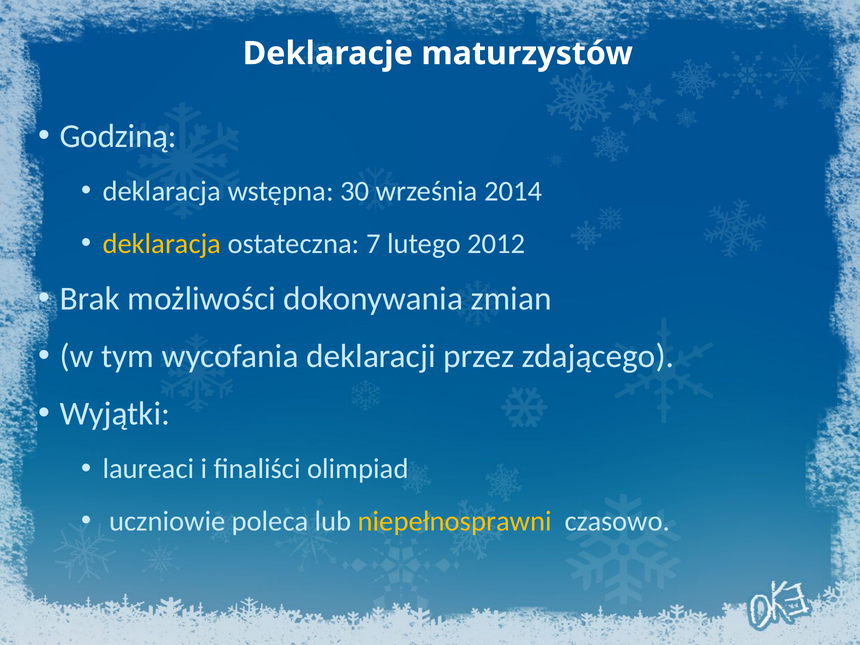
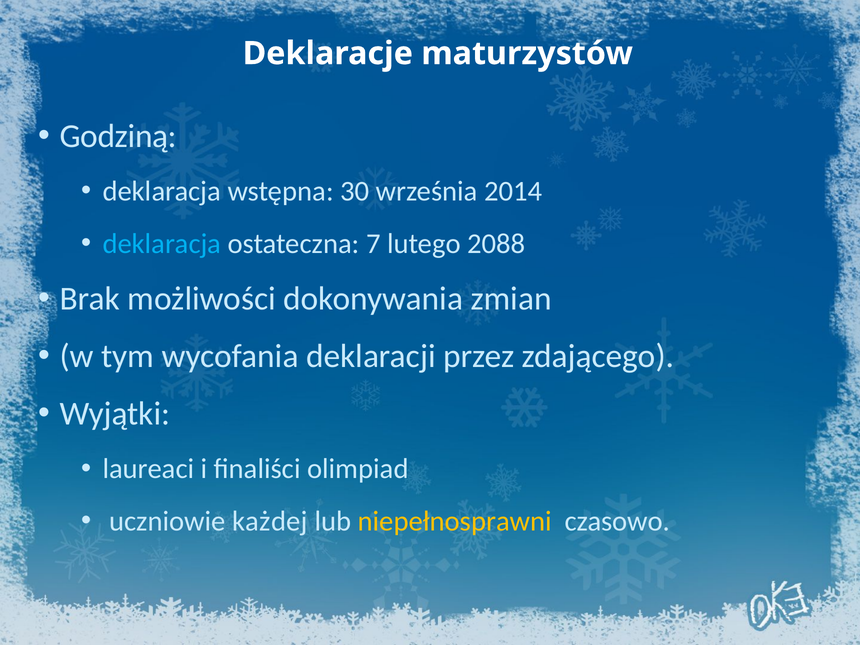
deklaracja at (162, 244) colour: yellow -> light blue
2012: 2012 -> 2088
poleca: poleca -> każdej
